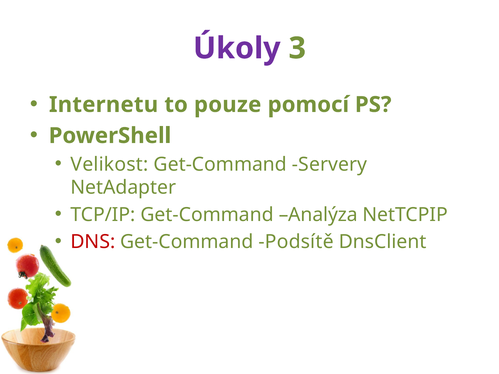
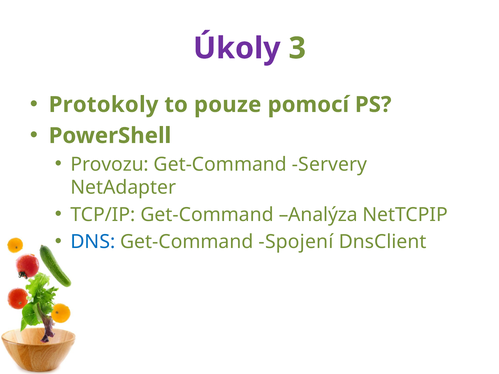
Internetu: Internetu -> Protokoly
Velikost: Velikost -> Provozu
DNS colour: red -> blue
Podsítě: Podsítě -> Spojení
